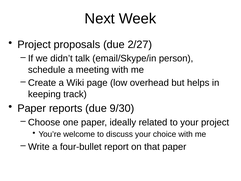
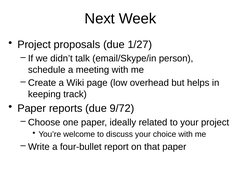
2/27: 2/27 -> 1/27
9/30: 9/30 -> 9/72
